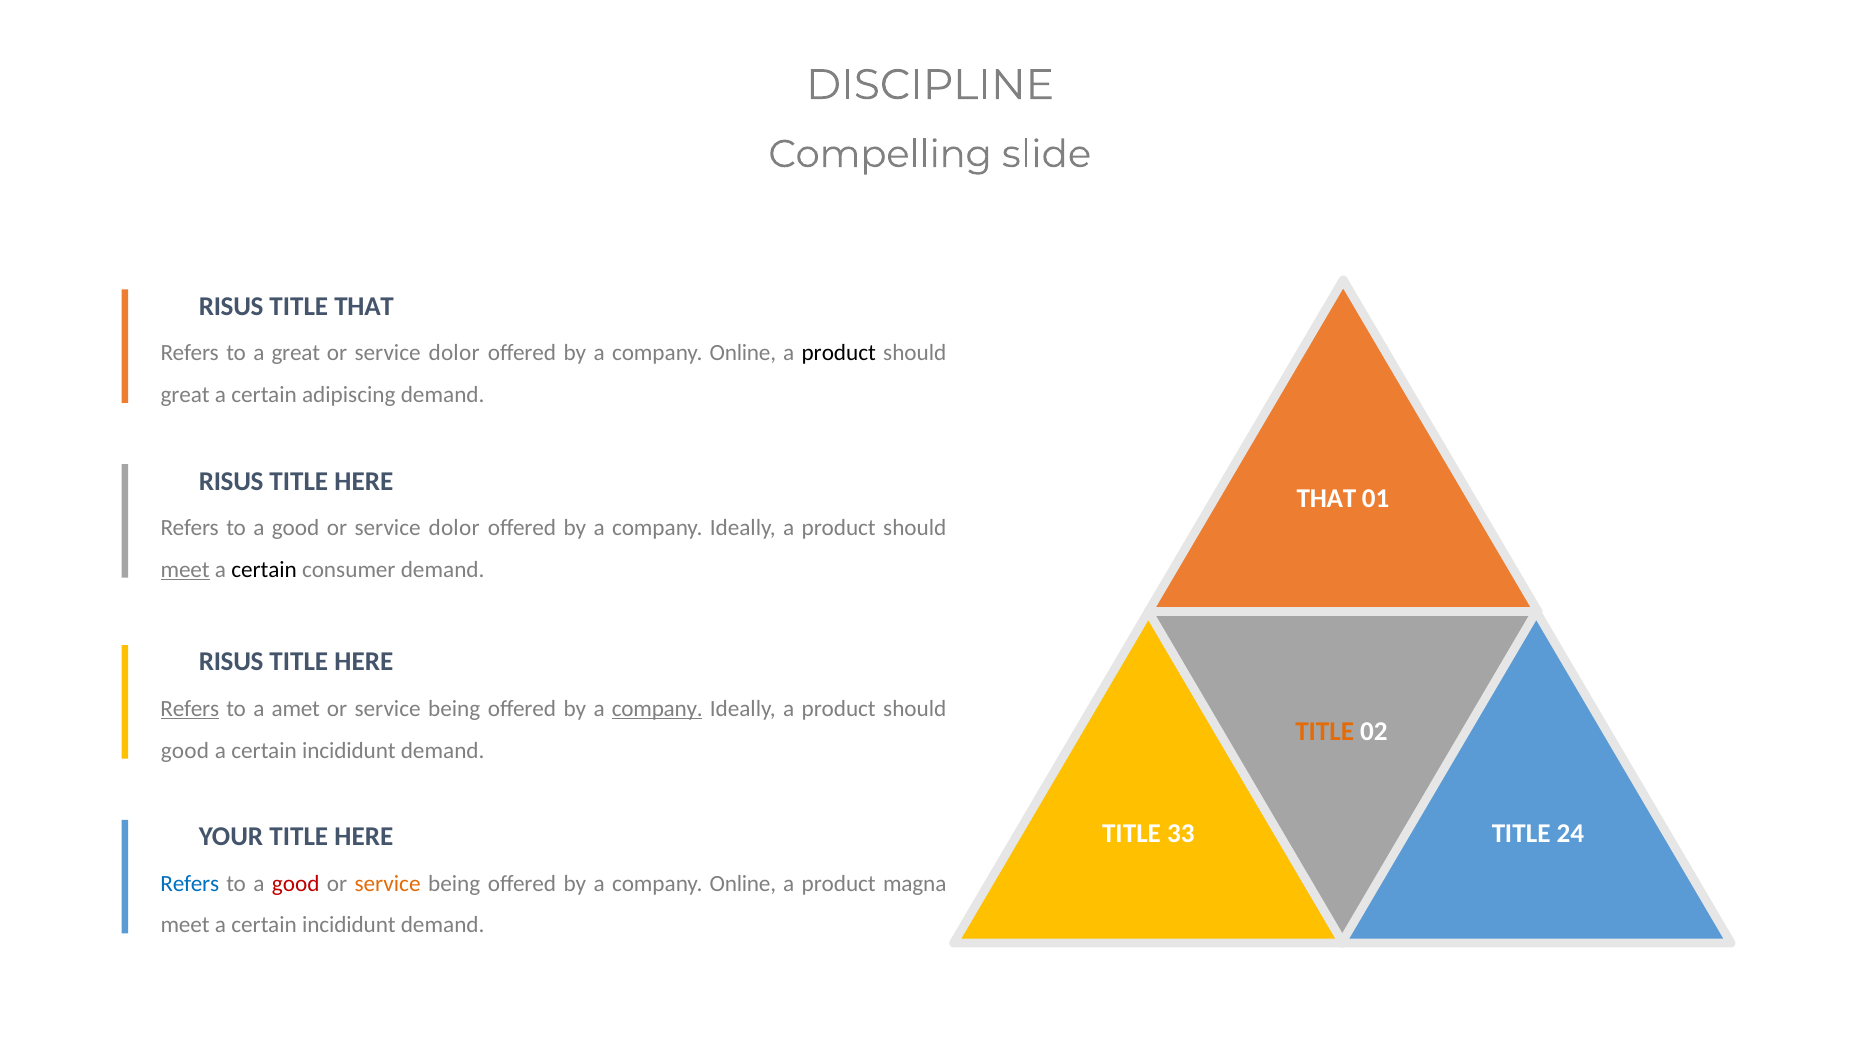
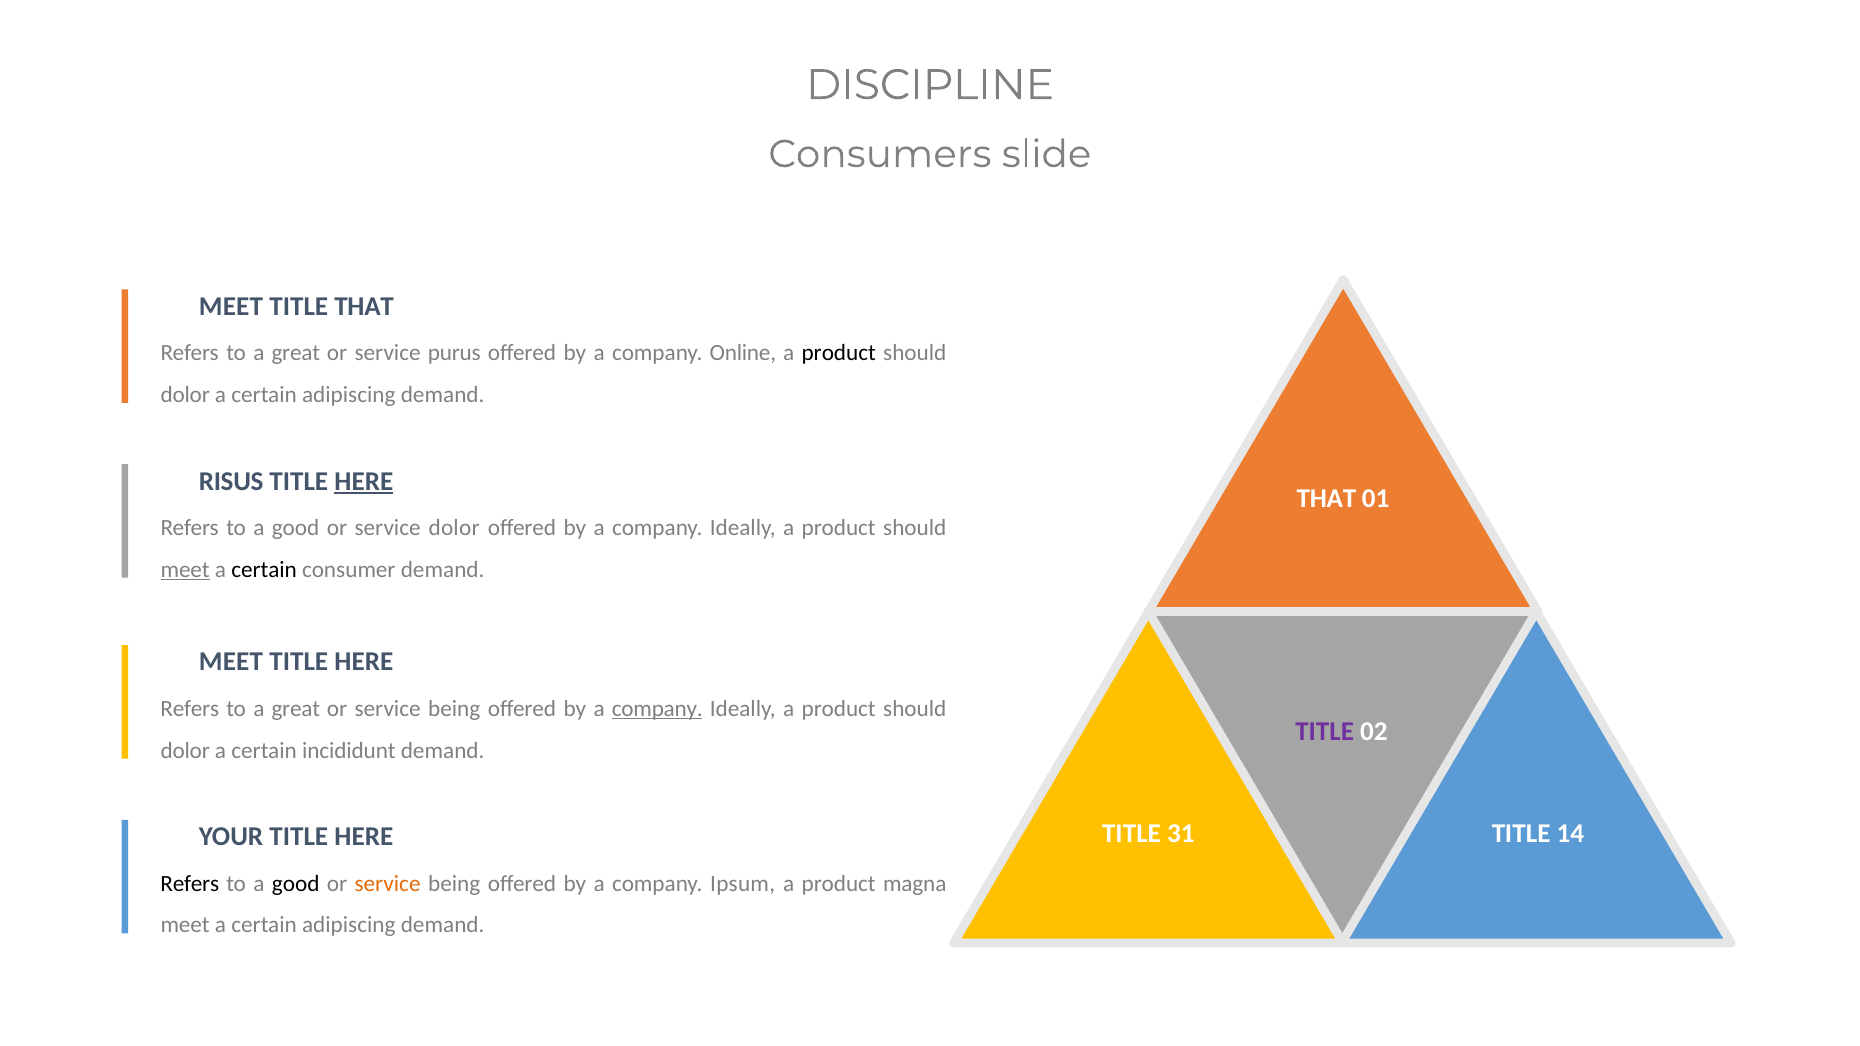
Compelling: Compelling -> Consumers
RISUS at (231, 306): RISUS -> MEET
dolor at (454, 353): dolor -> purus
great at (185, 395): great -> dolor
HERE at (364, 481) underline: none -> present
RISUS at (231, 662): RISUS -> MEET
Refers at (190, 709) underline: present -> none
amet at (296, 709): amet -> great
TITLE at (1325, 732) colour: orange -> purple
good at (185, 751): good -> dolor
33: 33 -> 31
24: 24 -> 14
Refers at (190, 884) colour: blue -> black
good at (296, 884) colour: red -> black
Online at (743, 884): Online -> Ipsum
meet a certain incididunt: incididunt -> adipiscing
